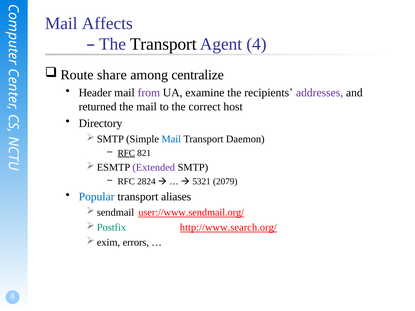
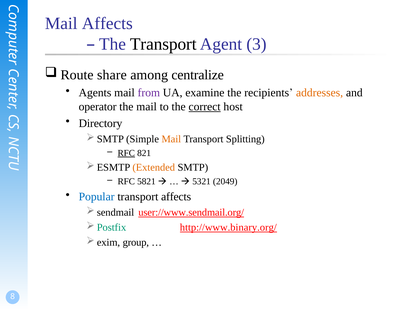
4: 4 -> 3
Header: Header -> Agents
addresses colour: purple -> orange
returned: returned -> operator
correct underline: none -> present
Mail at (171, 139) colour: blue -> orange
Daemon: Daemon -> Splitting
Extended colour: purple -> orange
2824: 2824 -> 5821
2079: 2079 -> 2049
transport aliases: aliases -> affects
http://www.search.org/: http://www.search.org/ -> http://www.binary.org/
errors: errors -> group
